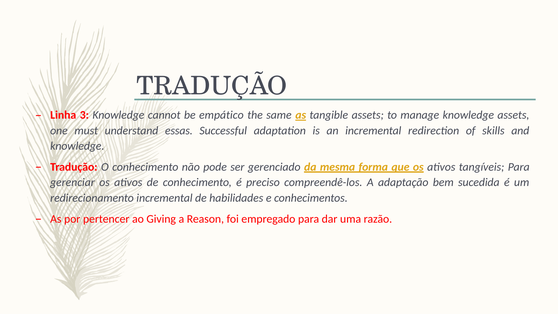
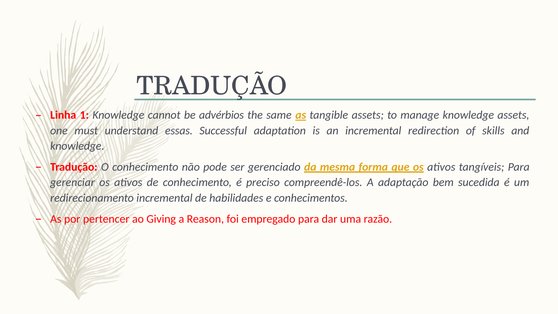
3: 3 -> 1
empático: empático -> advérbios
